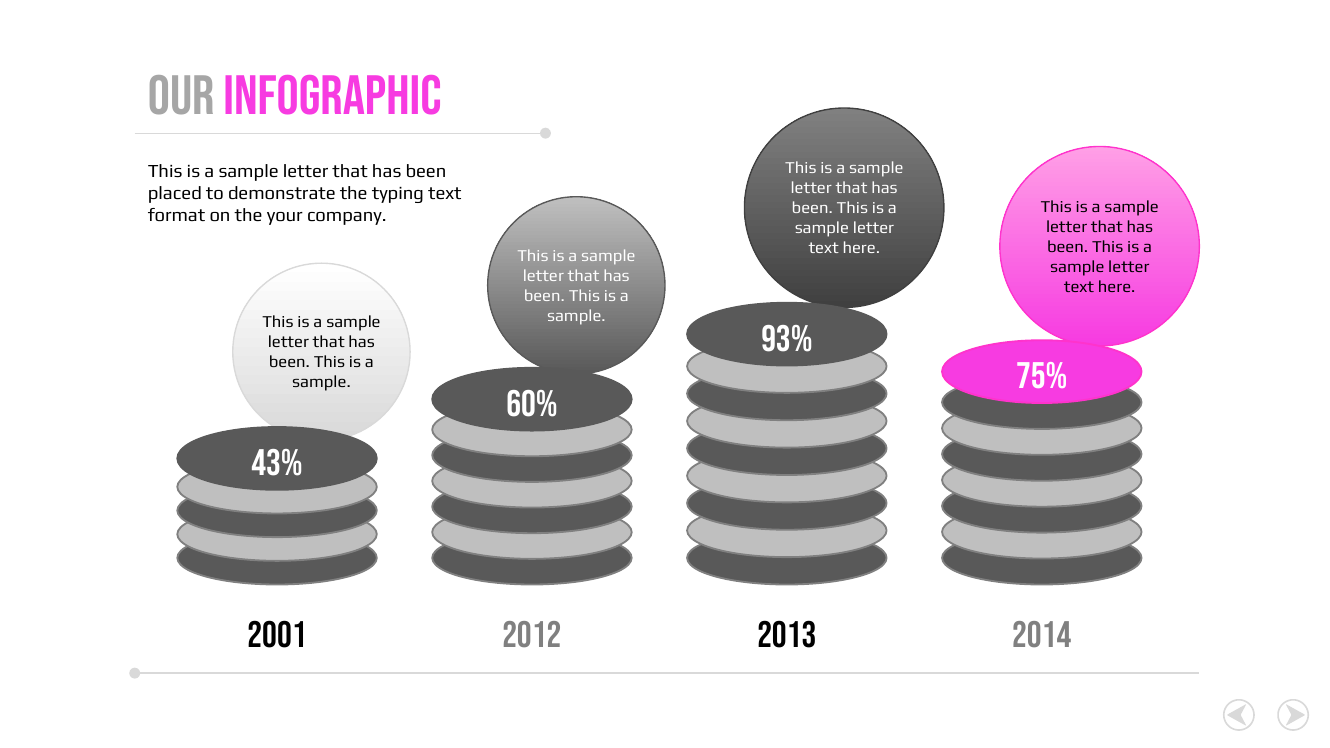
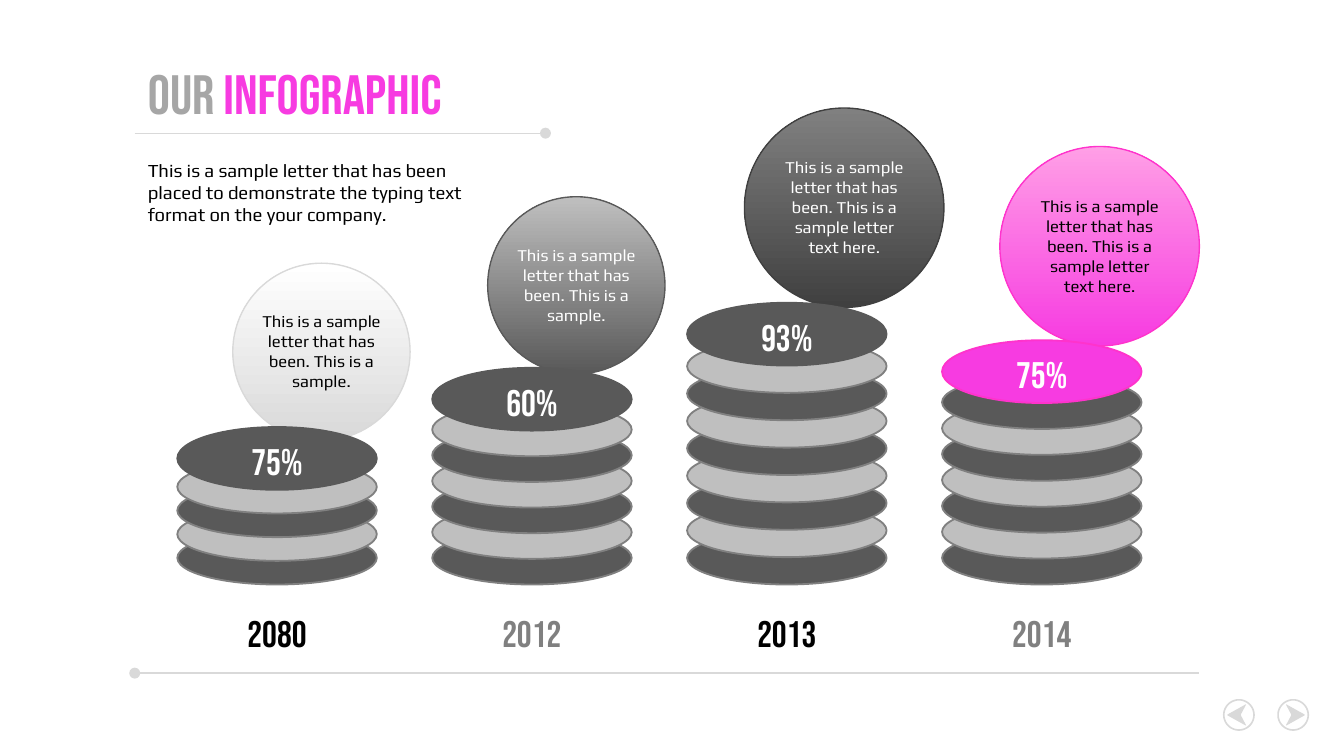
43% at (277, 463): 43% -> 75%
2001: 2001 -> 2080
